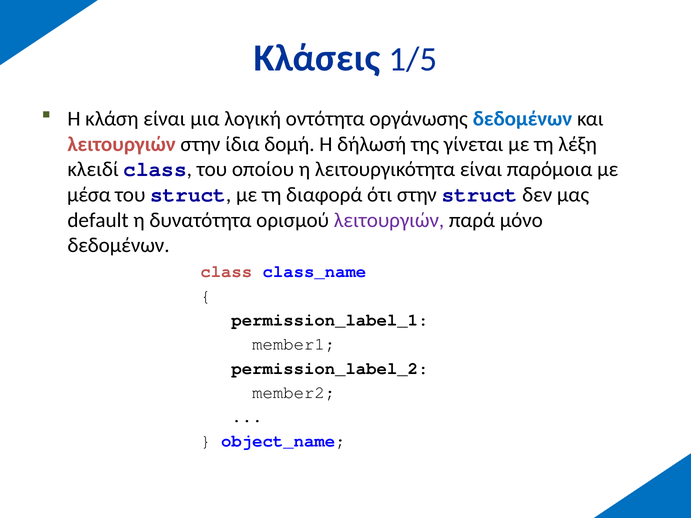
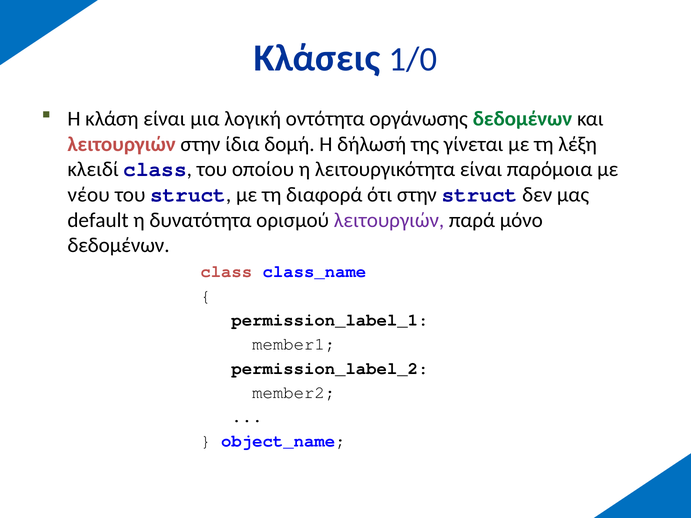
1/5: 1/5 -> 1/0
δεδομένων at (522, 119) colour: blue -> green
μέσα: μέσα -> νέου
